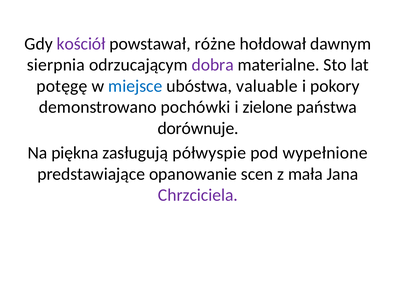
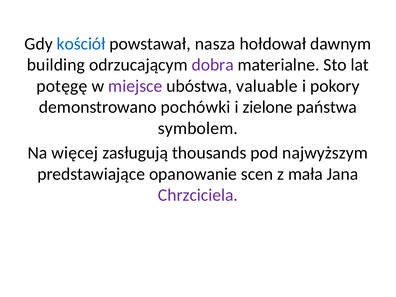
kościół colour: purple -> blue
różne: różne -> nasza
sierpnia: sierpnia -> building
miejsce colour: blue -> purple
dorównuje: dorównuje -> symbolem
piękna: piękna -> więcej
półwyspie: półwyspie -> thousands
wypełnione: wypełnione -> najwyższym
